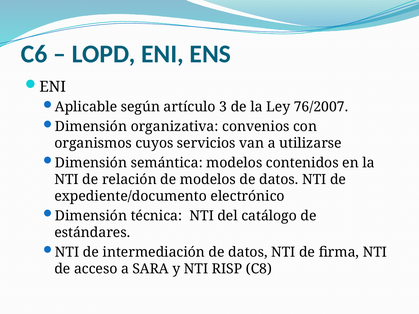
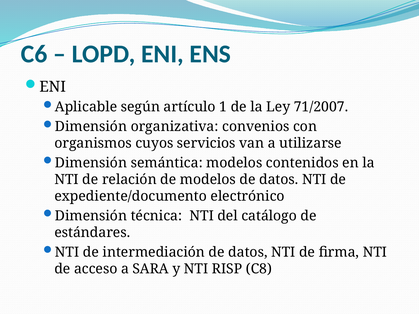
3: 3 -> 1
76/2007: 76/2007 -> 71/2007
